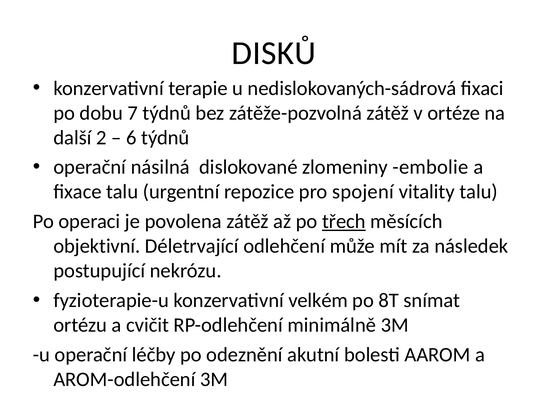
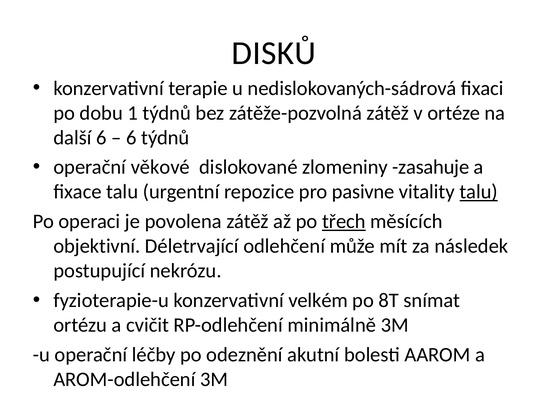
7: 7 -> 1
další 2: 2 -> 6
násilná: násilná -> věkové
embolie: embolie -> zasahuje
spojení: spojení -> pasivne
talu at (479, 192) underline: none -> present
